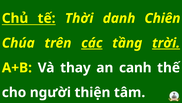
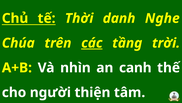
Chiên: Chiên -> Nghe
trời underline: present -> none
thay: thay -> nhìn
